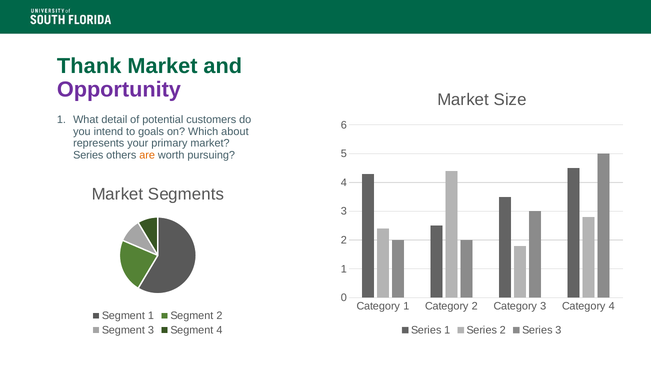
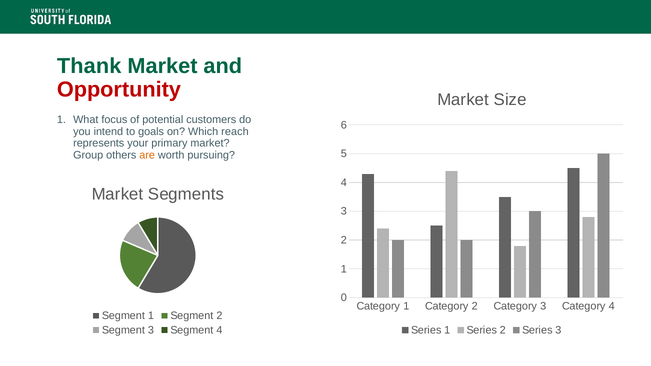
Opportunity colour: purple -> red
detail: detail -> focus
about: about -> reach
Series at (88, 155): Series -> Group
